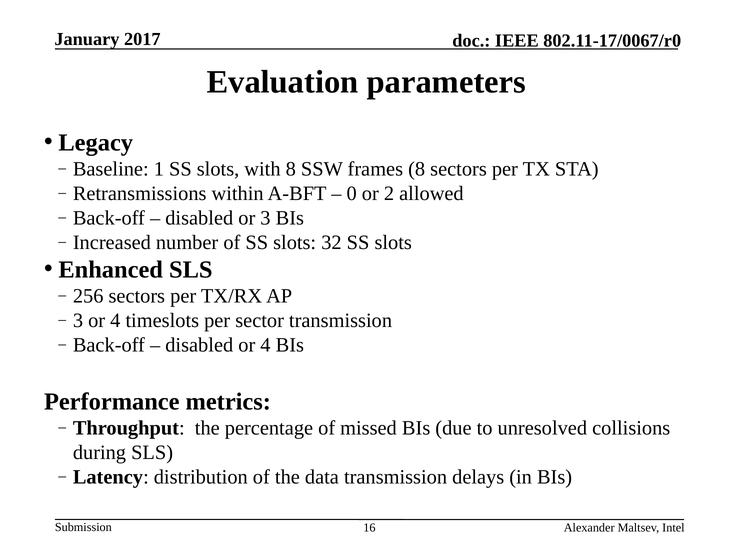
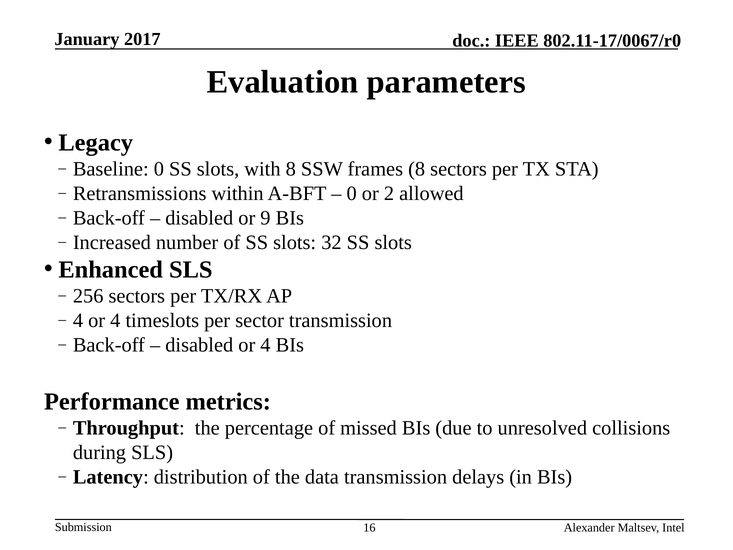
Baseline 1: 1 -> 0
or 3: 3 -> 9
3 at (78, 320): 3 -> 4
